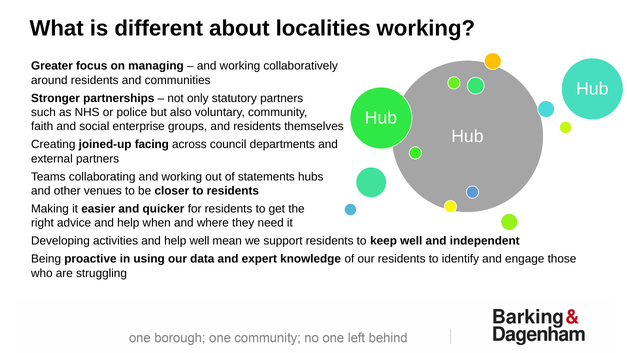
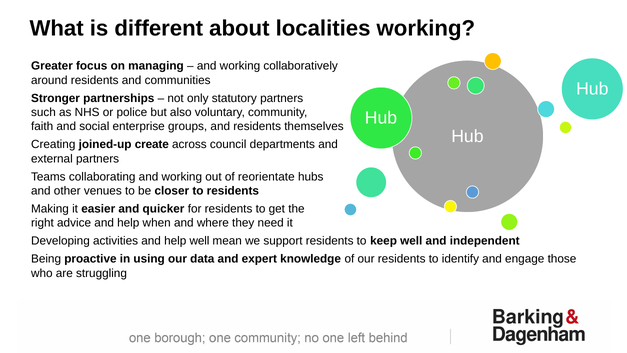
facing: facing -> create
statements: statements -> reorientate
